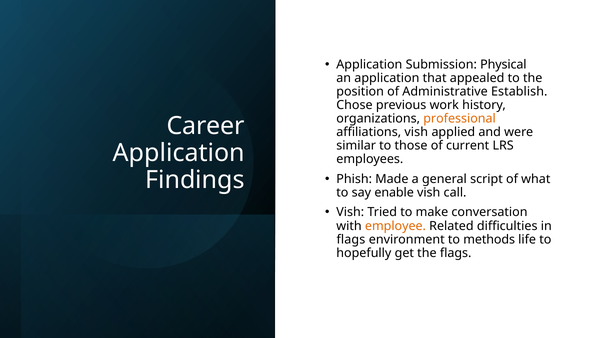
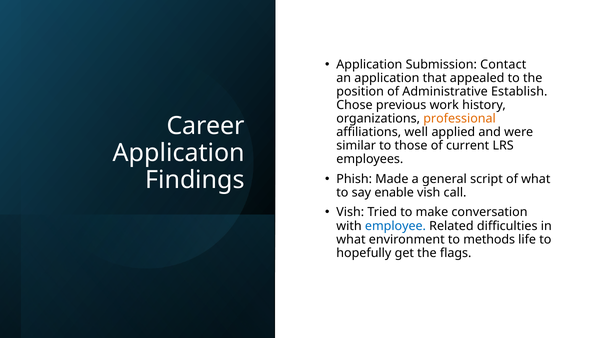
Physical: Physical -> Contact
affiliations vish: vish -> well
employee colour: orange -> blue
flags at (351, 239): flags -> what
